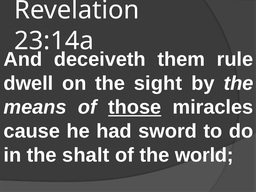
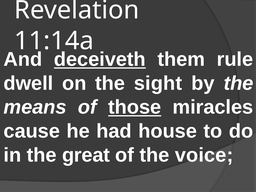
23:14a: 23:14a -> 11:14a
deceiveth underline: none -> present
sword: sword -> house
shalt: shalt -> great
world: world -> voice
